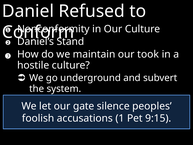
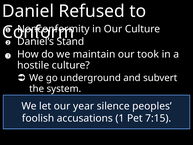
gate: gate -> year
9:15: 9:15 -> 7:15
